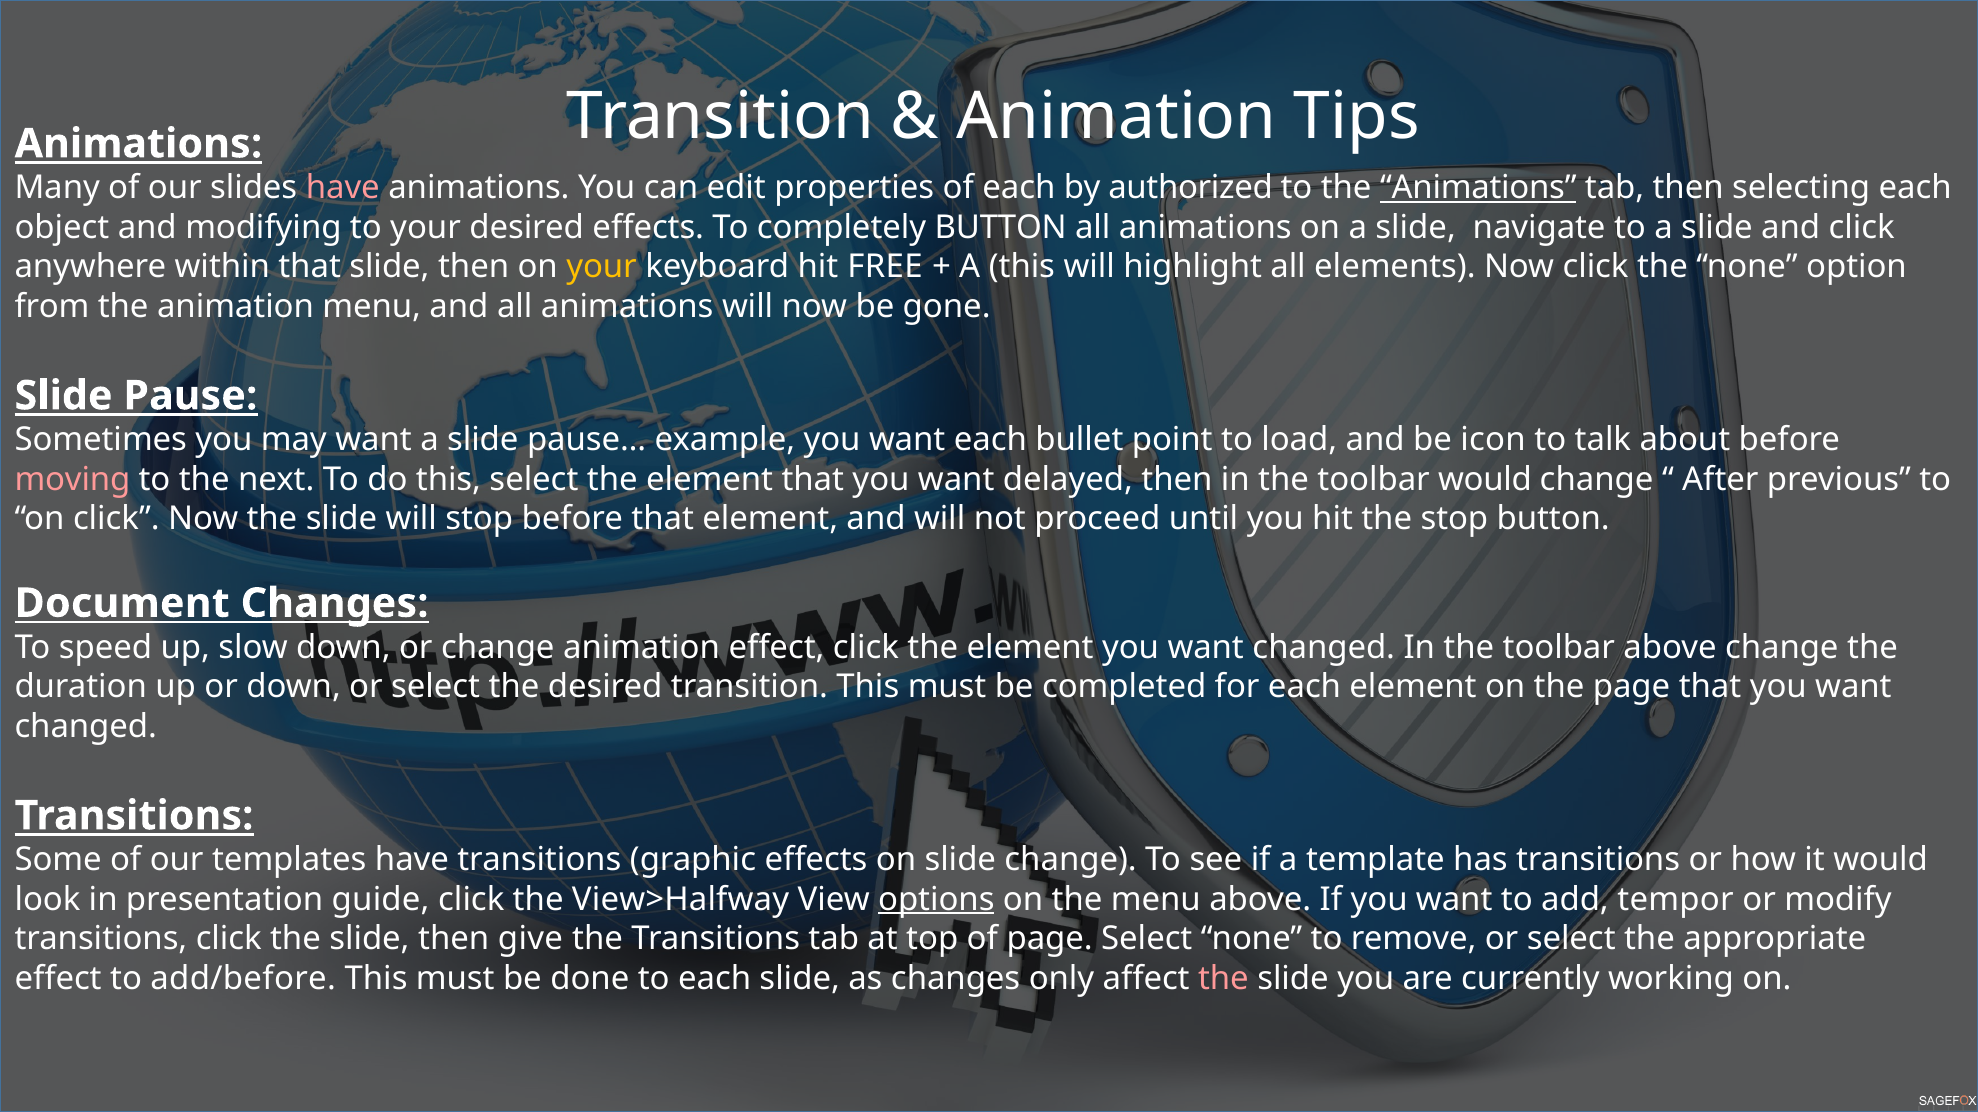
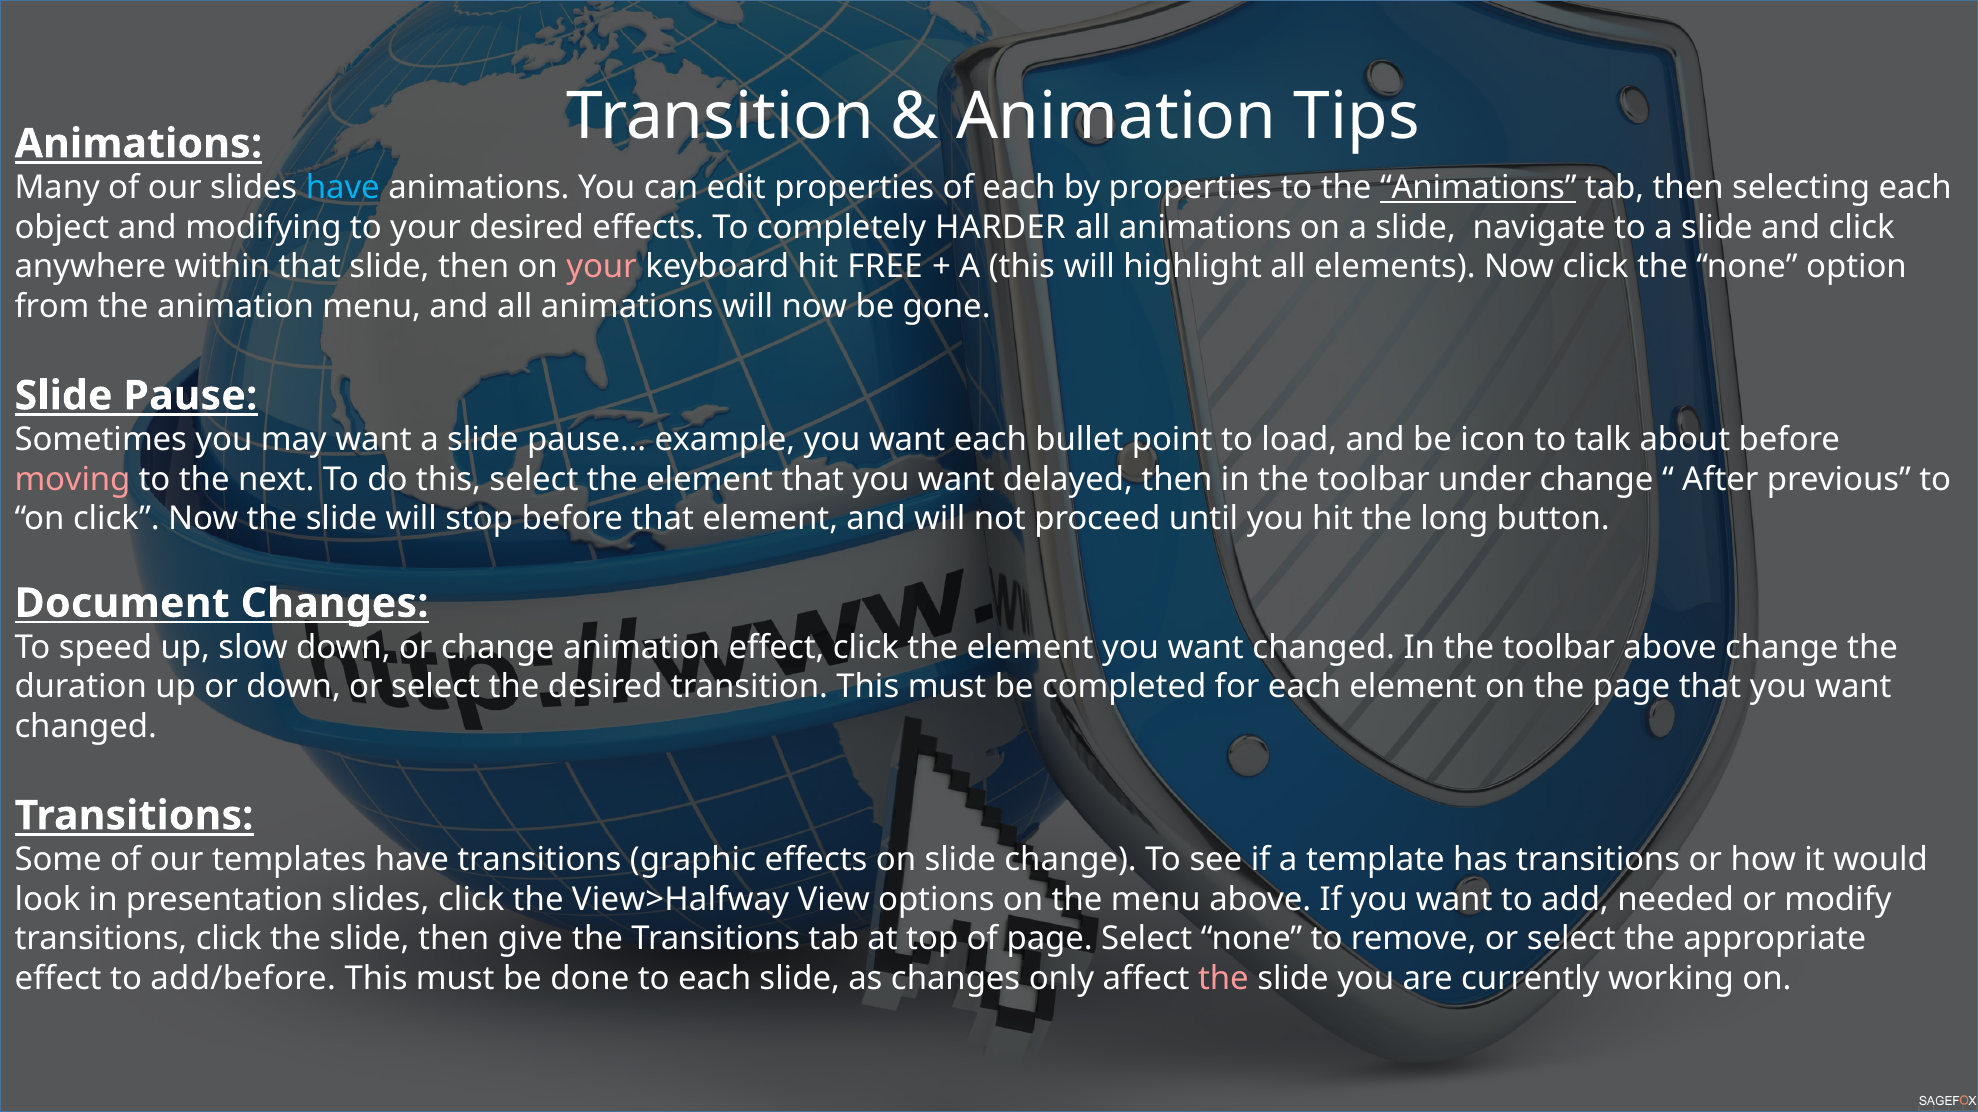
have at (343, 188) colour: pink -> light blue
by authorized: authorized -> properties
completely BUTTON: BUTTON -> HARDER
your at (602, 267) colour: yellow -> pink
toolbar would: would -> under
the stop: stop -> long
presentation guide: guide -> slides
options underline: present -> none
tempor: tempor -> needed
